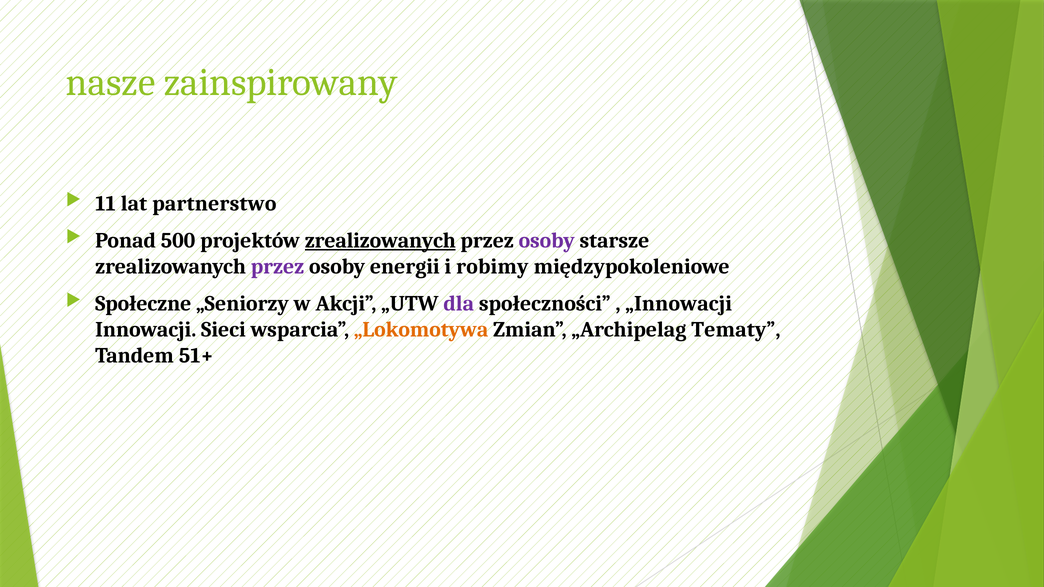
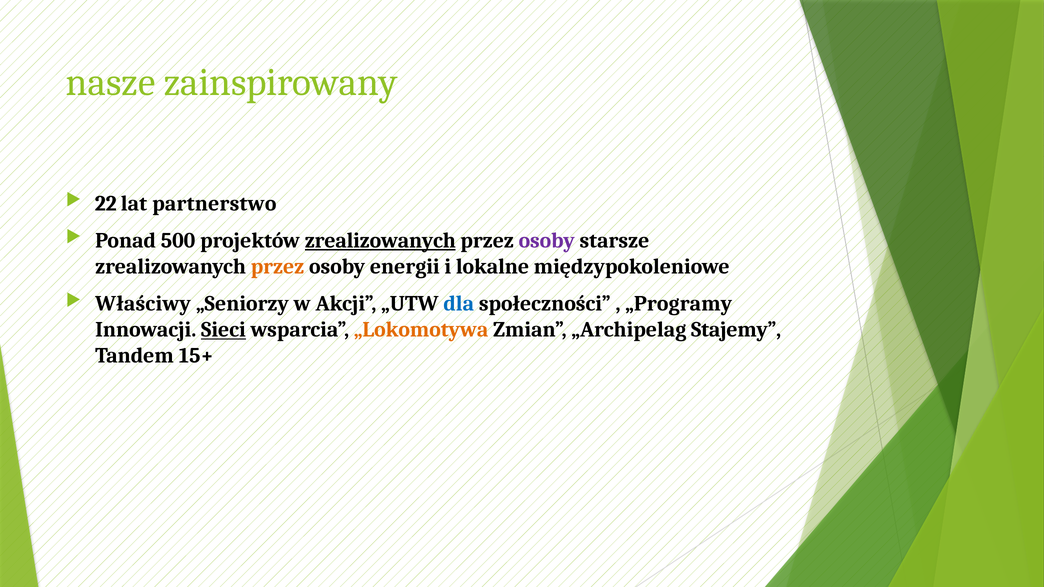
11: 11 -> 22
przez at (278, 267) colour: purple -> orange
robimy: robimy -> lokalne
Społeczne: Społeczne -> Właściwy
dla colour: purple -> blue
„Innowacji: „Innowacji -> „Programy
Sieci underline: none -> present
Tematy: Tematy -> Stajemy
51+: 51+ -> 15+
